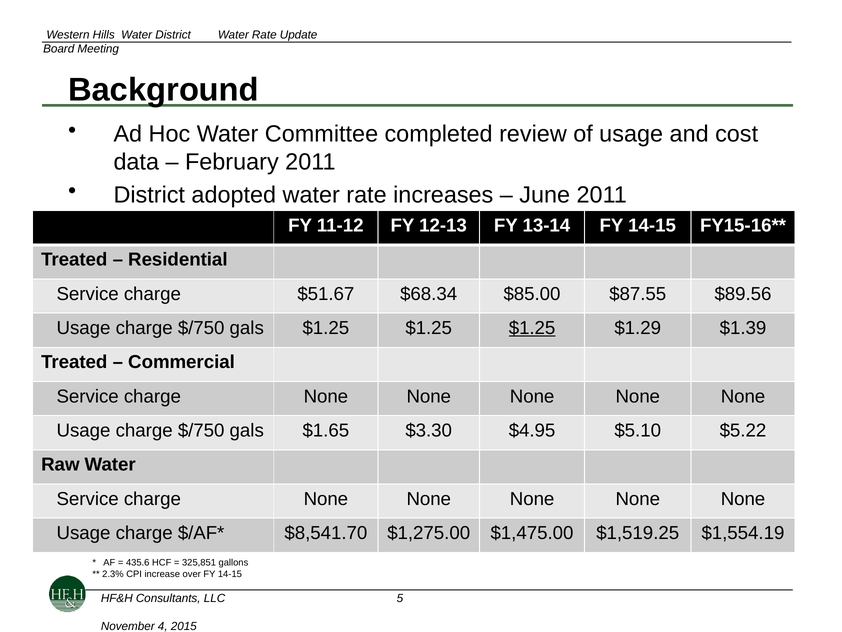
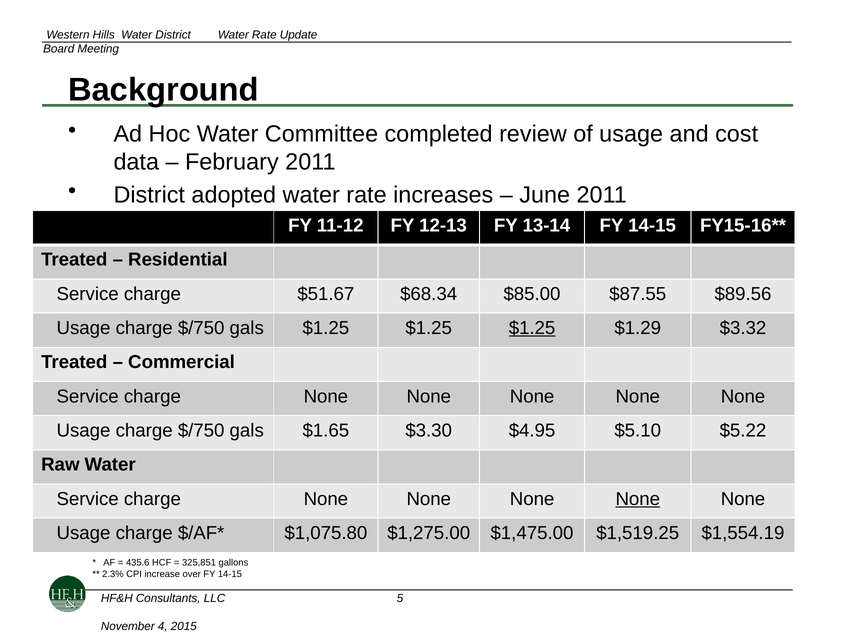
$1.39: $1.39 -> $3.32
None at (638, 499) underline: none -> present
$8,541.70: $8,541.70 -> $1,075.80
